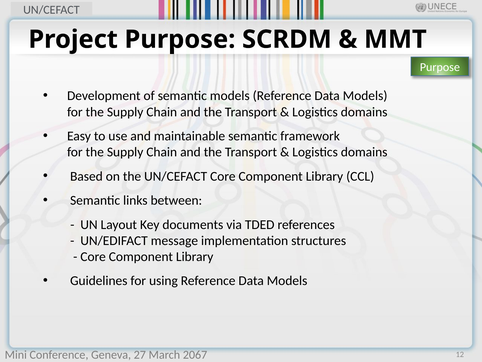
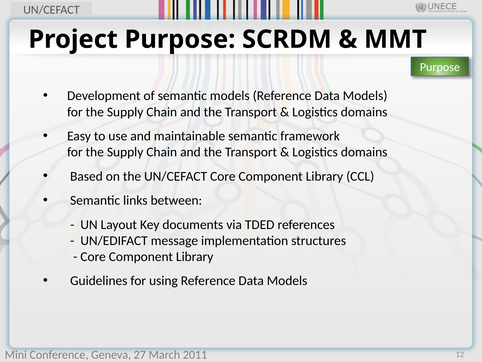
2067: 2067 -> 2011
